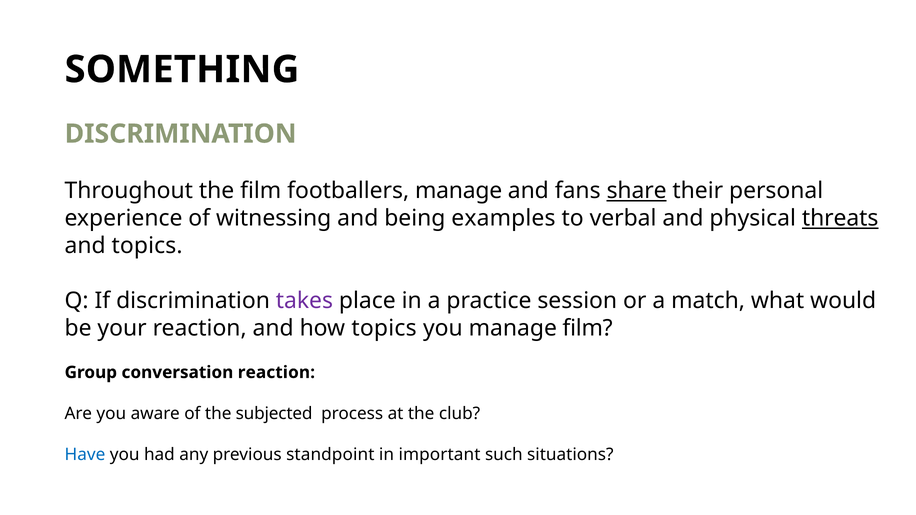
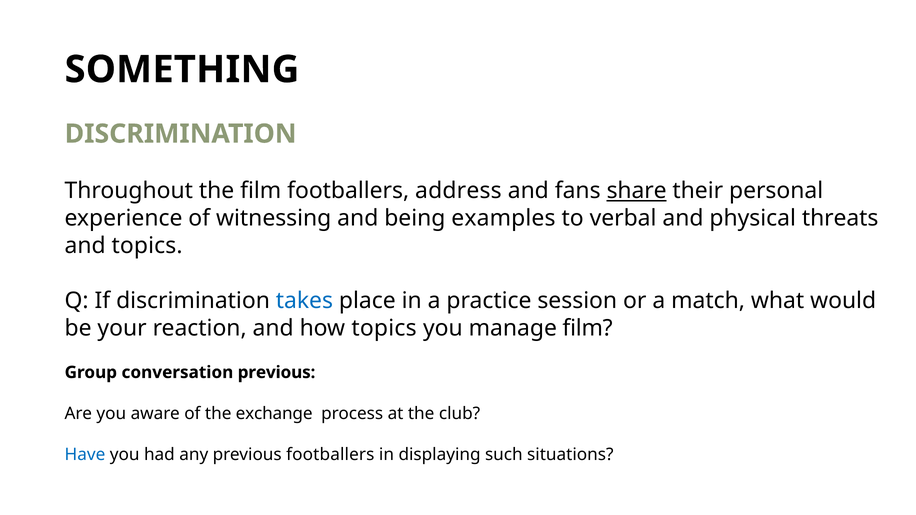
footballers manage: manage -> address
threats underline: present -> none
takes colour: purple -> blue
conversation reaction: reaction -> previous
subjected: subjected -> exchange
previous standpoint: standpoint -> footballers
important: important -> displaying
